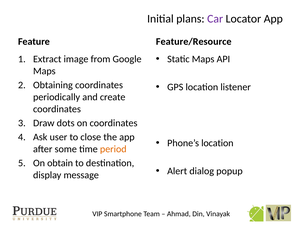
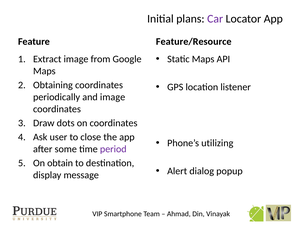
and create: create -> image
Phone’s location: location -> utilizing
period colour: orange -> purple
